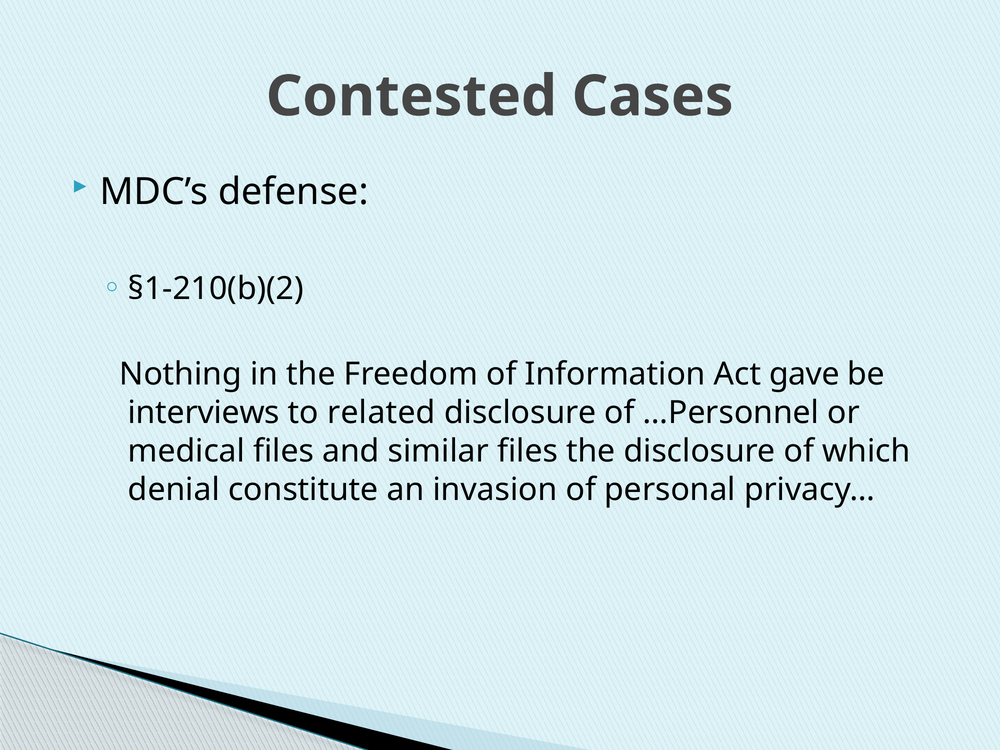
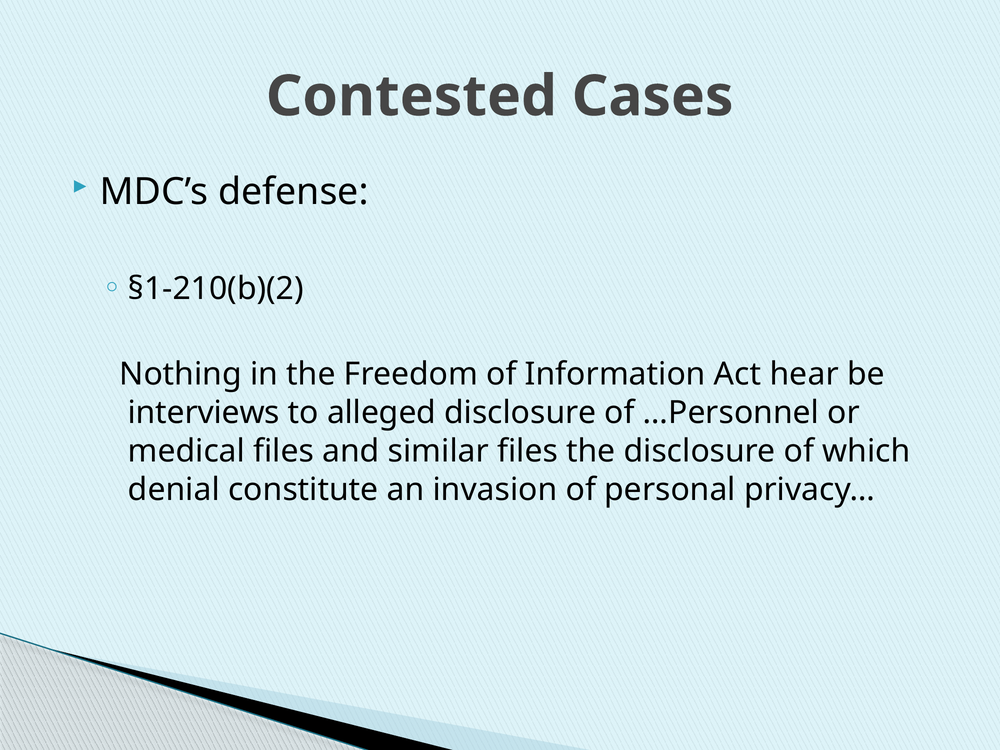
gave: gave -> hear
related: related -> alleged
